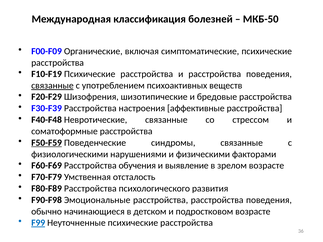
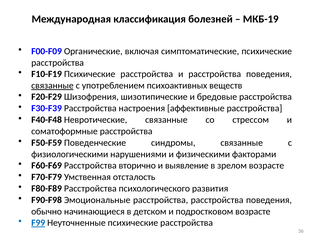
МКБ-50: МКБ-50 -> МКБ-19
F50-F59 underline: present -> none
обучения: обучения -> вторично
